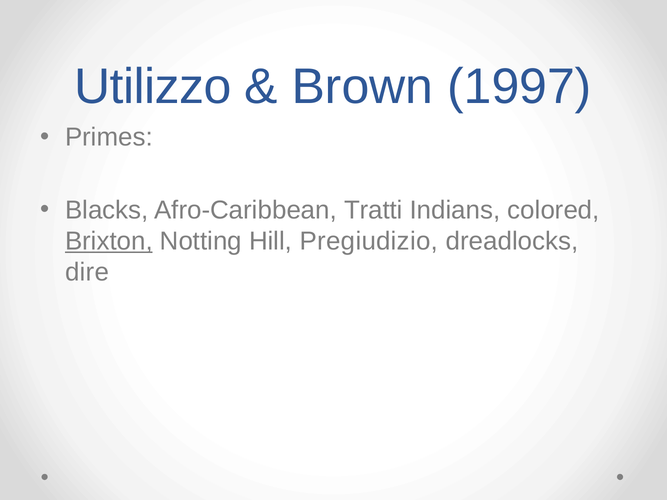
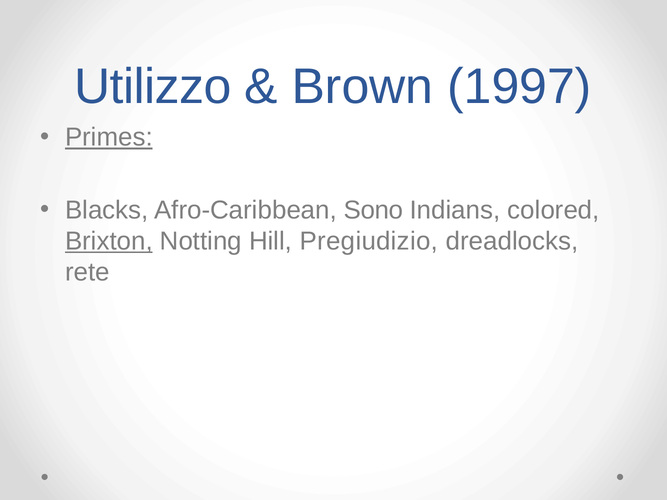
Primes underline: none -> present
Tratti: Tratti -> Sono
dire: dire -> rete
